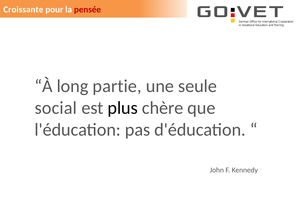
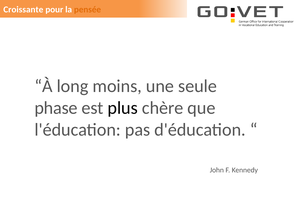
pensée colour: red -> orange
partie: partie -> moins
social: social -> phase
